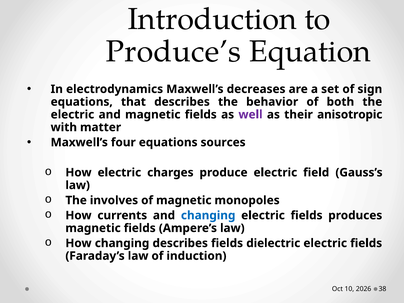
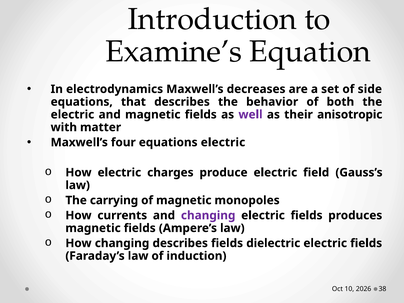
Produce’s: Produce’s -> Examine’s
sign: sign -> side
equations sources: sources -> electric
involves: involves -> carrying
changing at (208, 215) colour: blue -> purple
